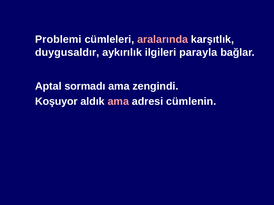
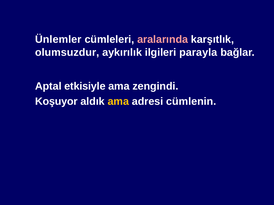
Problemi: Problemi -> Ünlemler
duygusaldır: duygusaldır -> olumsuzdur
sormadı: sormadı -> etkisiyle
ama at (118, 102) colour: pink -> yellow
